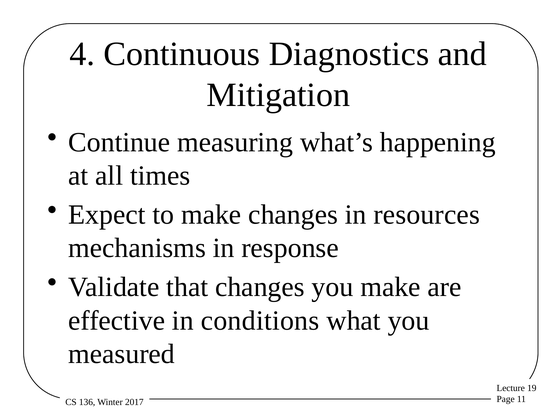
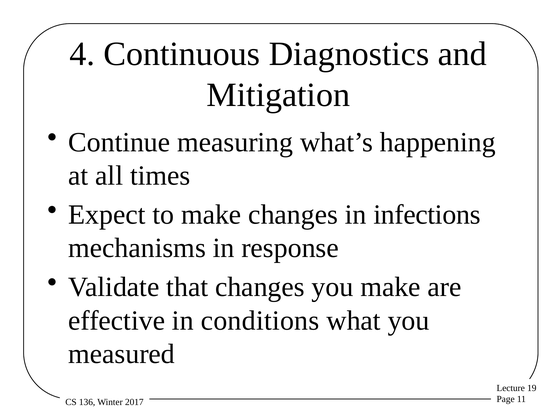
resources: resources -> infections
